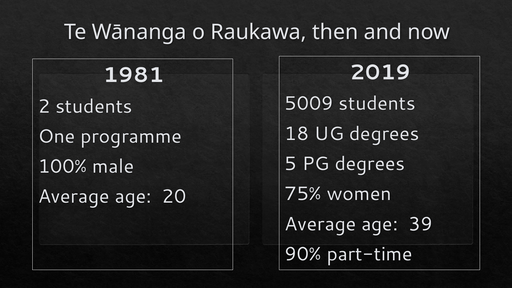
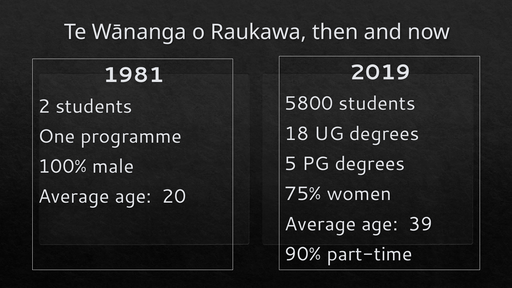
5009: 5009 -> 5800
